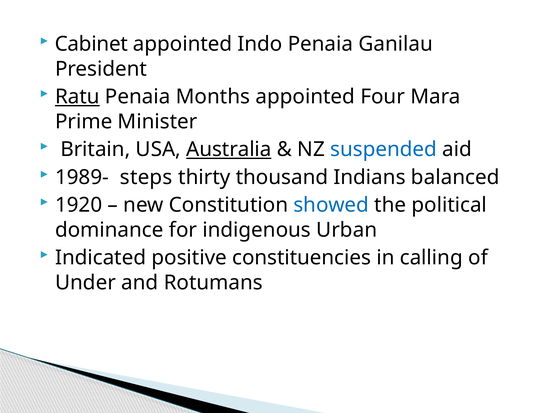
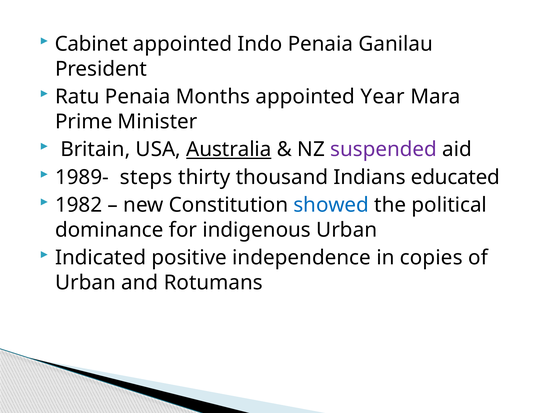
Ratu underline: present -> none
Four: Four -> Year
suspended colour: blue -> purple
balanced: balanced -> educated
1920: 1920 -> 1982
constituencies: constituencies -> independence
calling: calling -> copies
Under at (85, 283): Under -> Urban
